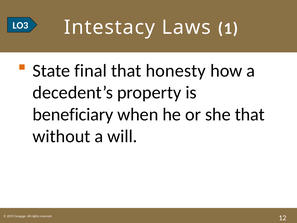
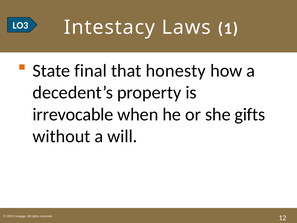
beneficiary: beneficiary -> irrevocable
she that: that -> gifts
